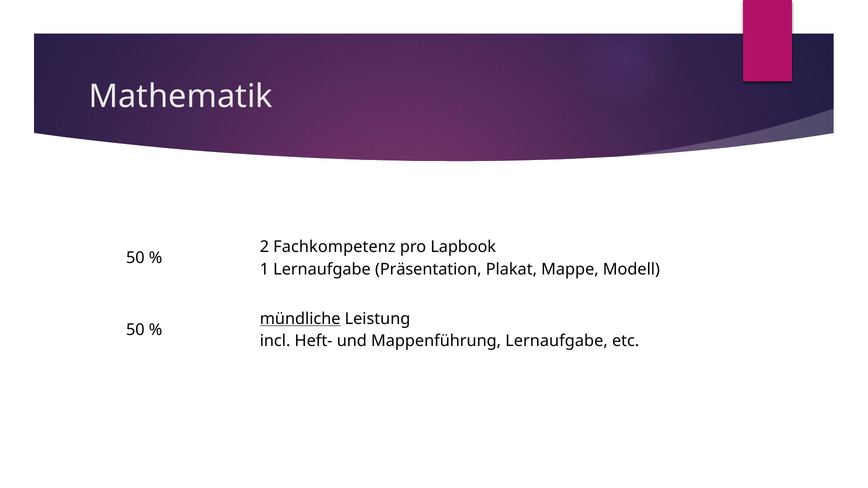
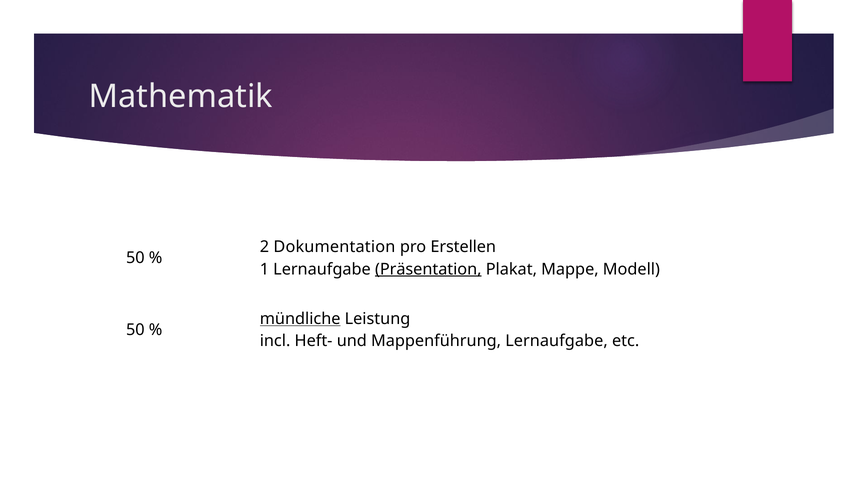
Fachkompetenz: Fachkompetenz -> Dokumentation
Lapbook: Lapbook -> Erstellen
Präsentation underline: none -> present
